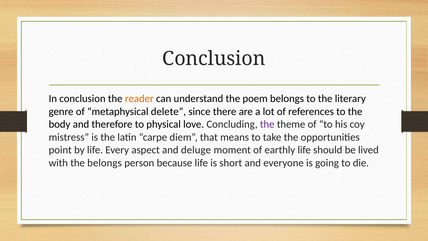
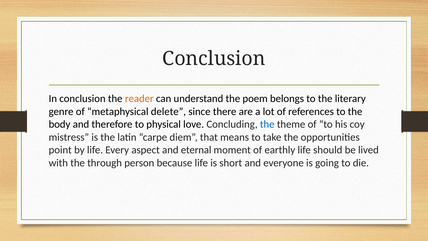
the at (267, 124) colour: purple -> blue
deluge: deluge -> eternal
the belongs: belongs -> through
